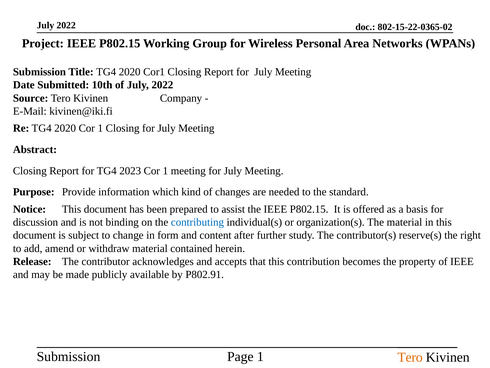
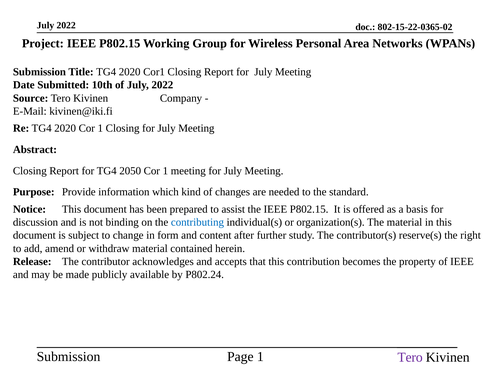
2023: 2023 -> 2050
P802.91: P802.91 -> P802.24
Tero at (410, 357) colour: orange -> purple
